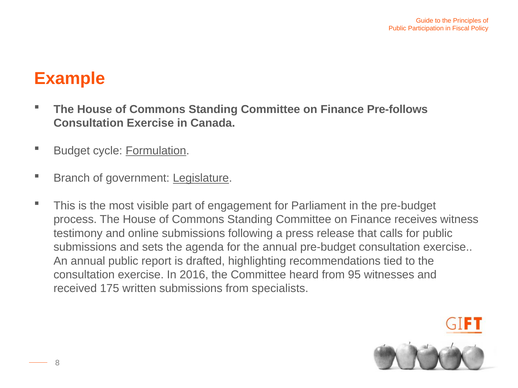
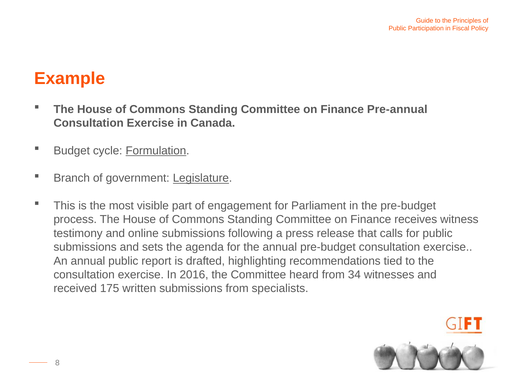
Pre-follows: Pre-follows -> Pre-annual
95: 95 -> 34
